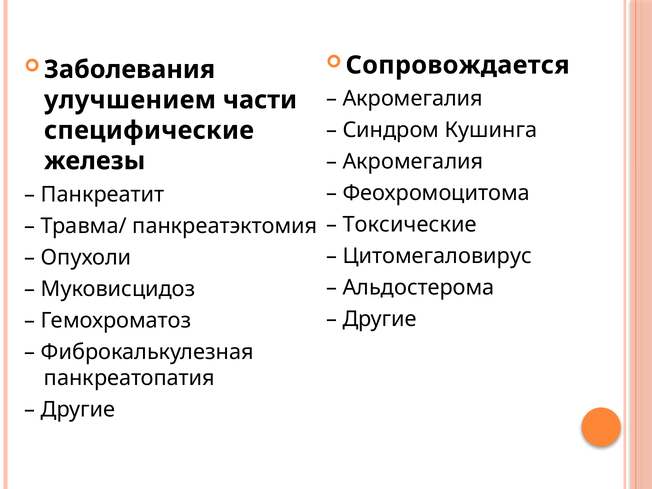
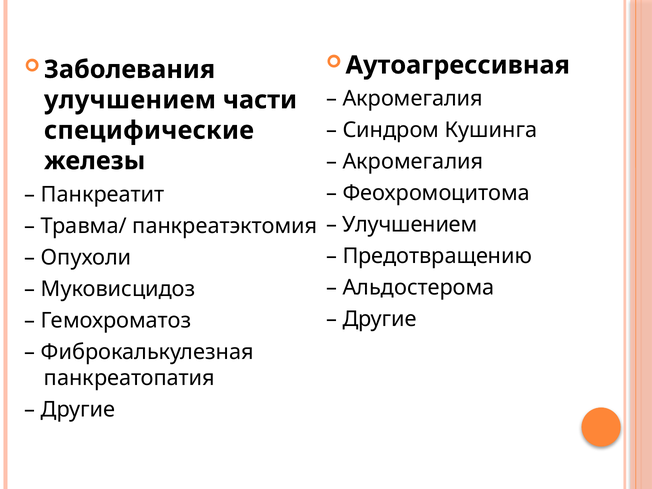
Сопровождается: Сопровождается -> Аутоагрессивная
Токсические at (410, 225): Токсические -> Улучшением
Цитомегаловирус: Цитомегаловирус -> Предотвращению
